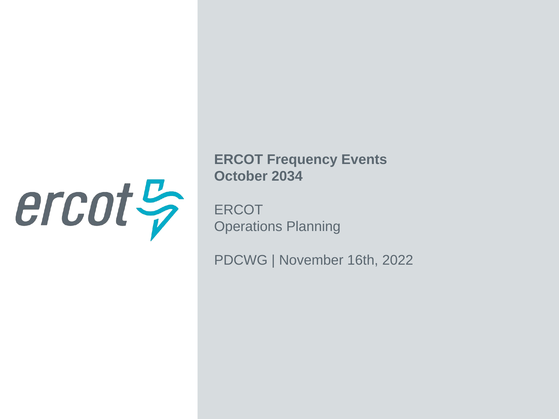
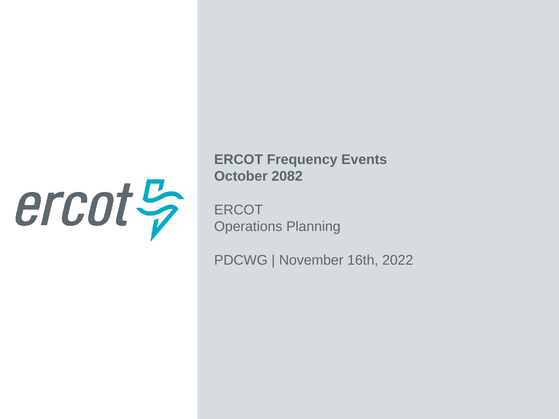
2034: 2034 -> 2082
